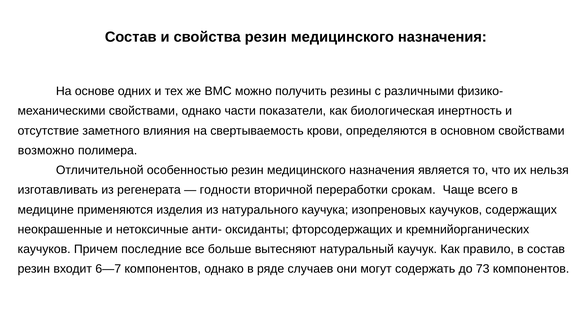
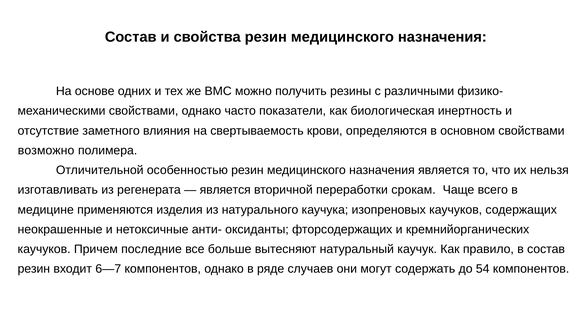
части: части -> часто
годности at (225, 190): годности -> является
73: 73 -> 54
